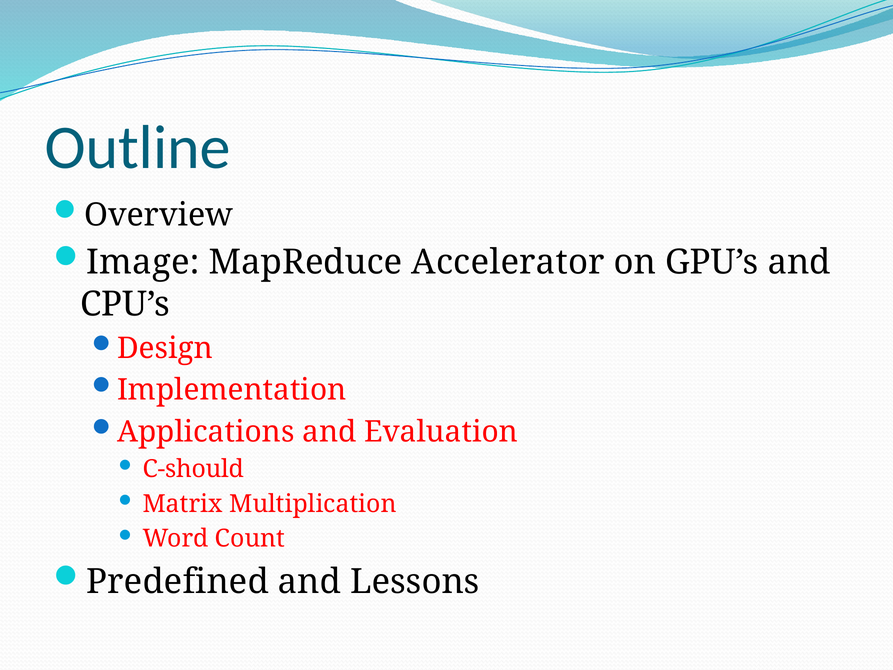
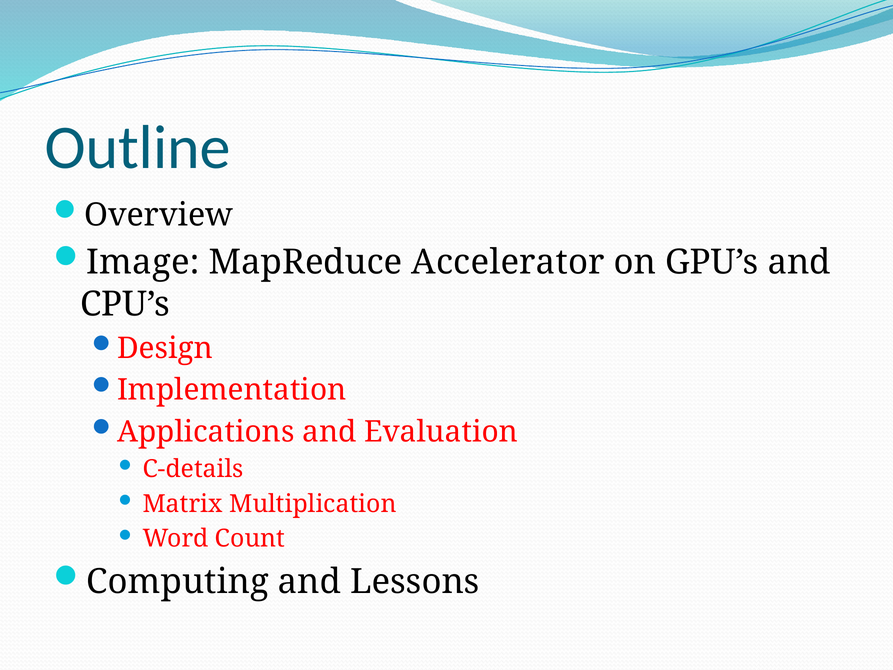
C-should: C-should -> C-details
Predefined: Predefined -> Computing
